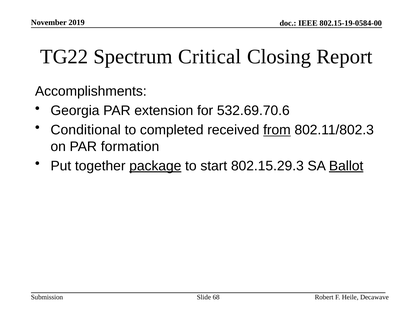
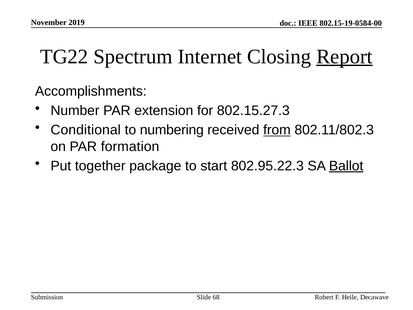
Critical: Critical -> Internet
Report underline: none -> present
Georgia: Georgia -> Number
532.69.70.6: 532.69.70.6 -> 802.15.27.3
completed: completed -> numbering
package underline: present -> none
802.15.29.3: 802.15.29.3 -> 802.95.22.3
